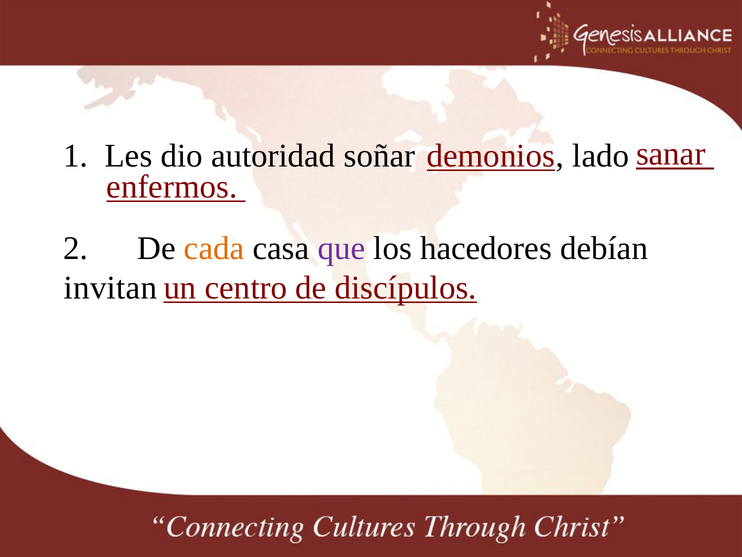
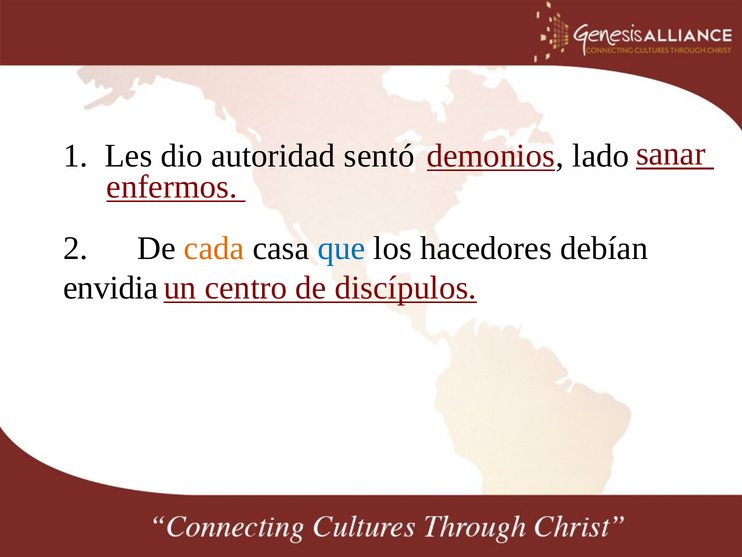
soñar: soñar -> sentó
que colour: purple -> blue
invitan: invitan -> envidia
